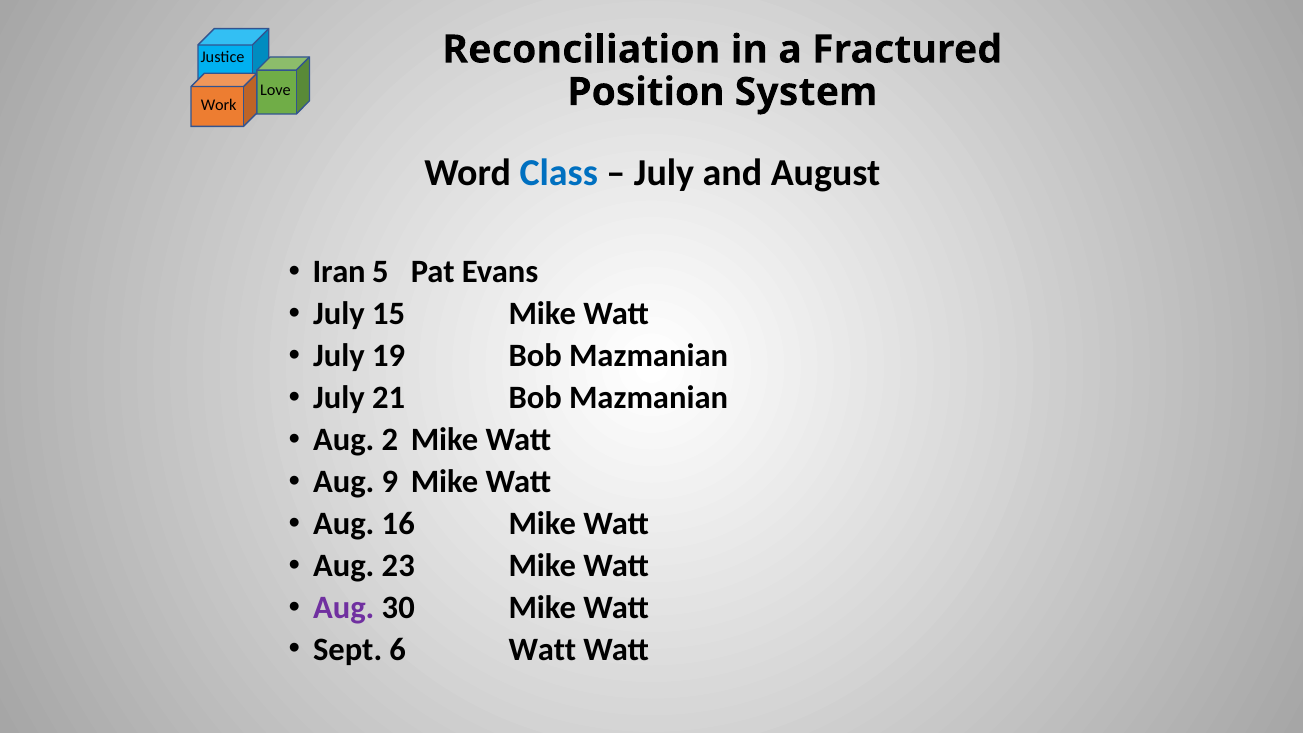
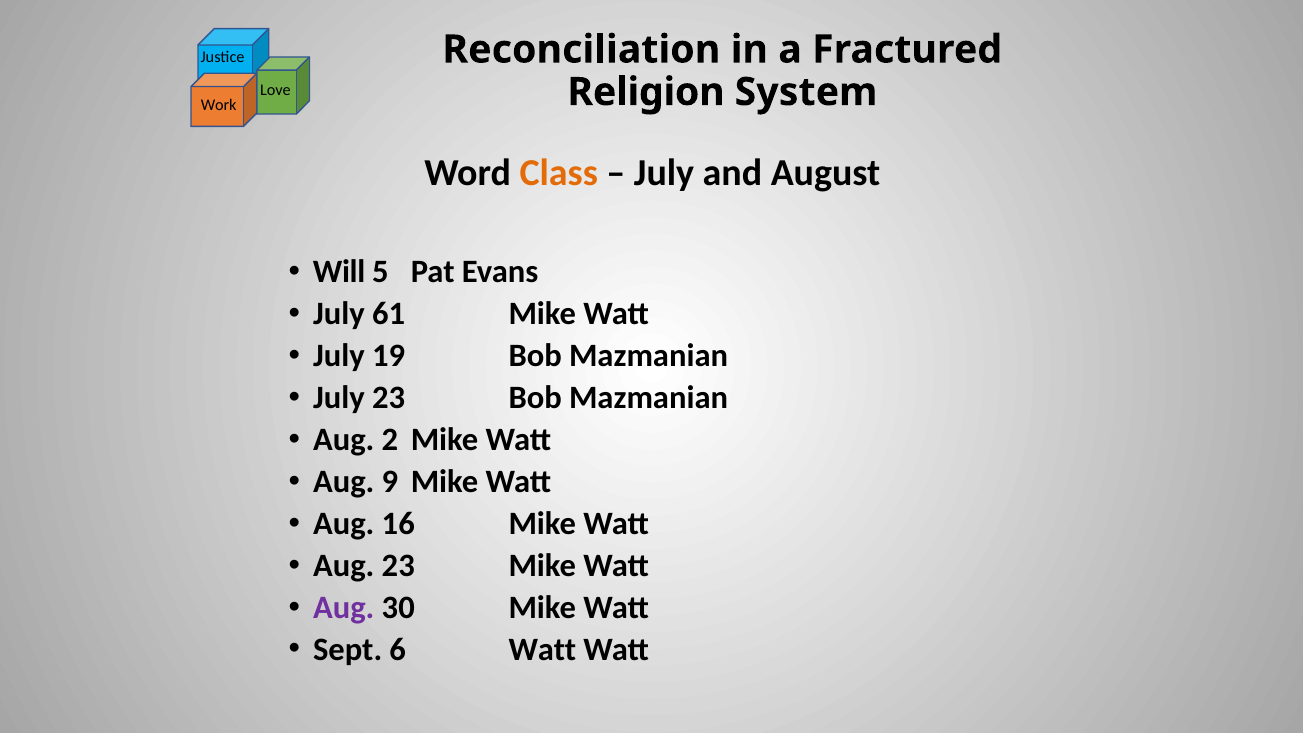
Position: Position -> Religion
Class colour: blue -> orange
Iran: Iran -> Will
15: 15 -> 61
July 21: 21 -> 23
